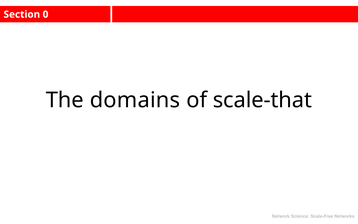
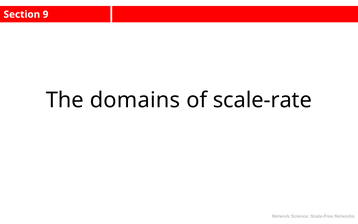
0: 0 -> 9
scale-that: scale-that -> scale-rate
